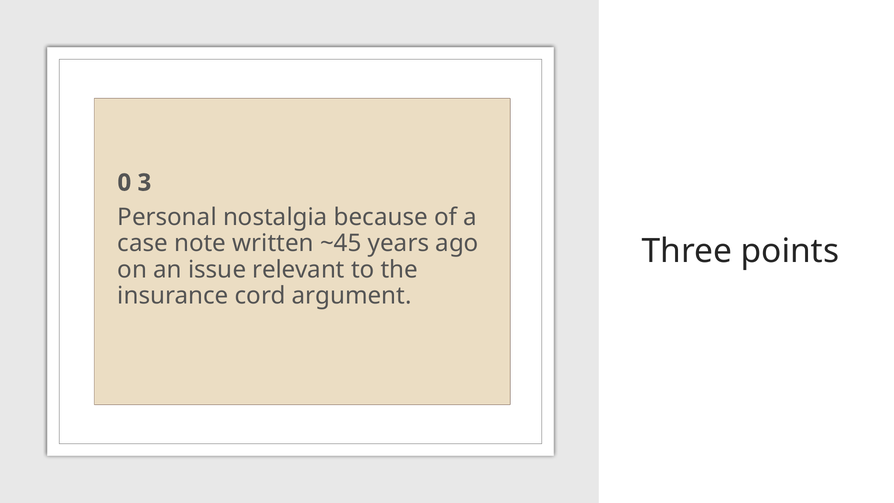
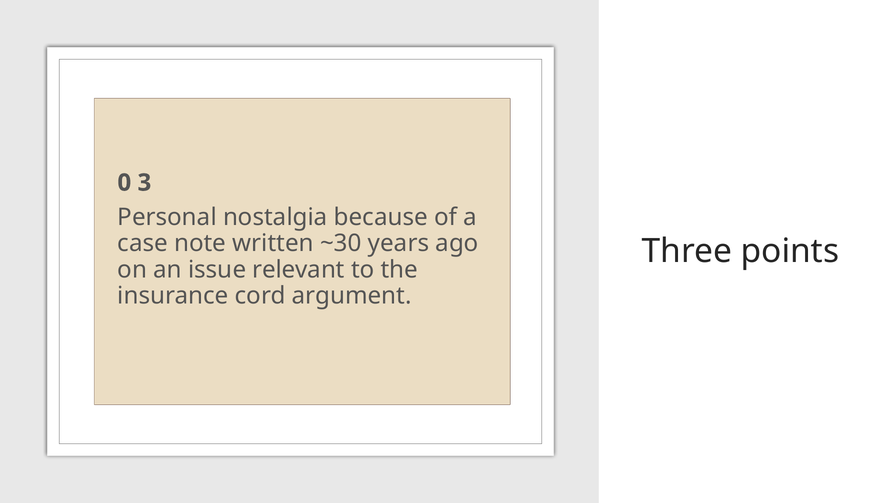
~45: ~45 -> ~30
